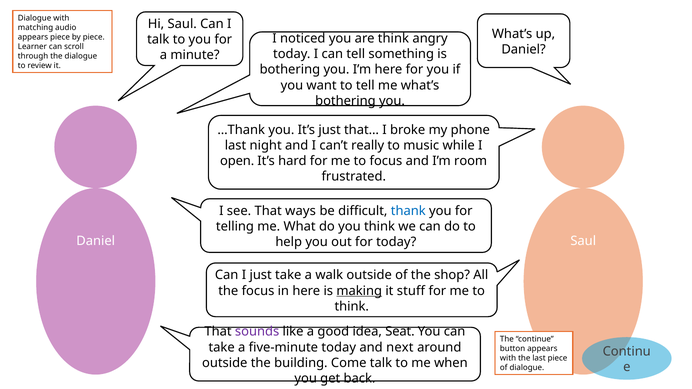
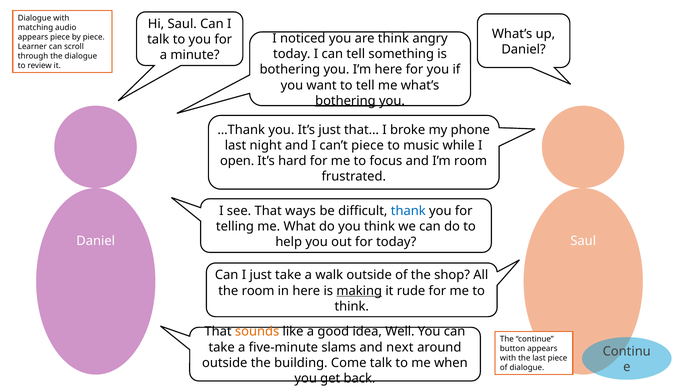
bothering at (345, 101) underline: none -> present
can’t really: really -> piece
the focus: focus -> room
stuff: stuff -> rude
sounds colour: purple -> orange
Seat: Seat -> Well
five-minute today: today -> slams
